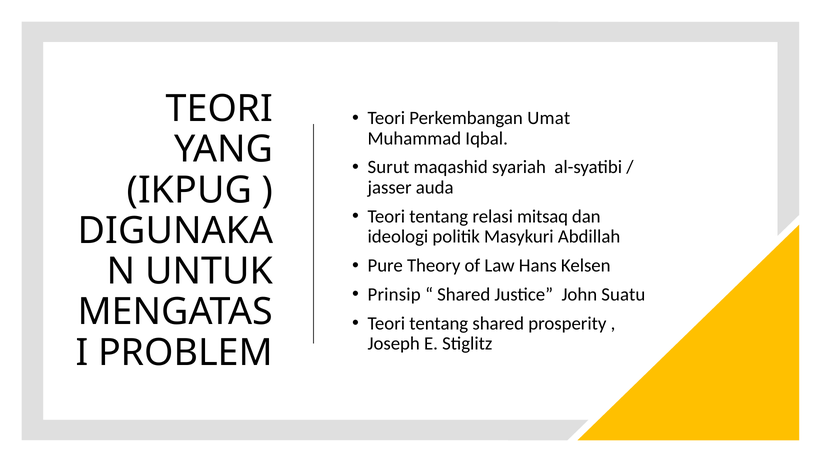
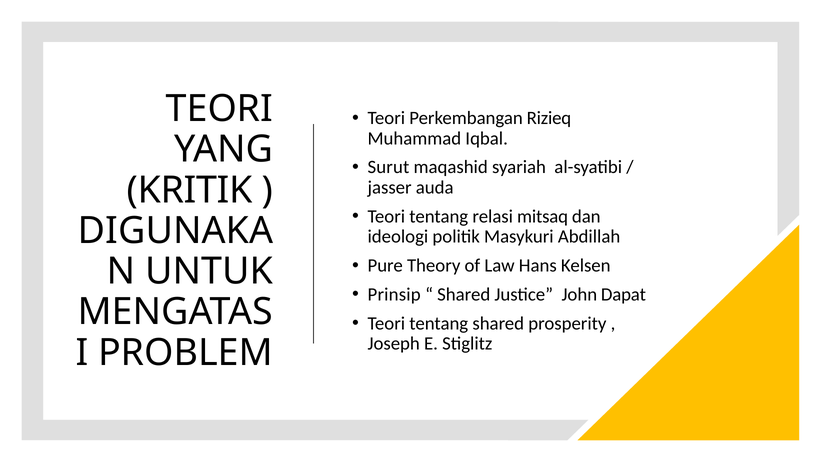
Umat: Umat -> Rizieq
IKPUG: IKPUG -> KRITIK
Suatu: Suatu -> Dapat
